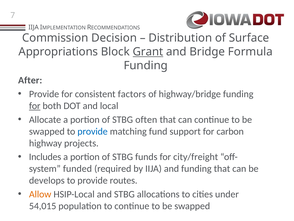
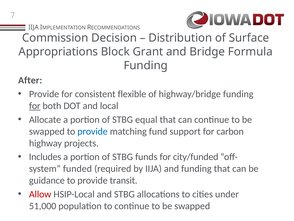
Grant underline: present -> none
factors: factors -> flexible
often: often -> equal
city/freight: city/freight -> city/funded
develops: develops -> guidance
routes: routes -> transit
Allow colour: orange -> red
54,015: 54,015 -> 51,000
